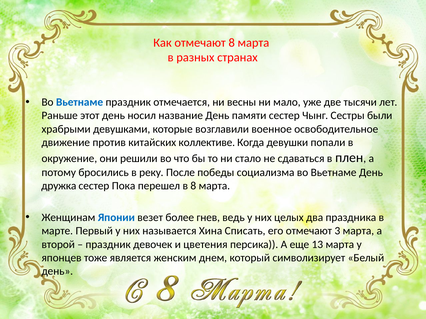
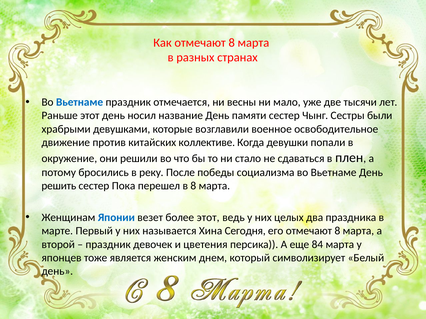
дружка: дружка -> решить
более гнев: гнев -> этот
Списать: Списать -> Сегодня
его отмечают 3: 3 -> 8
13: 13 -> 84
